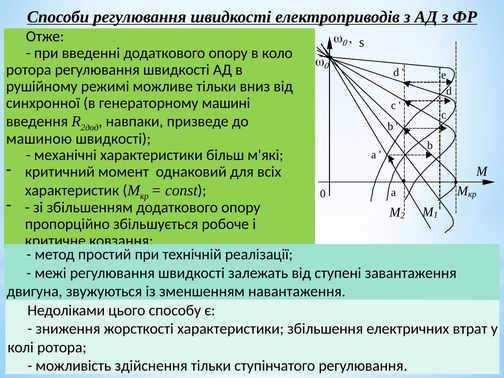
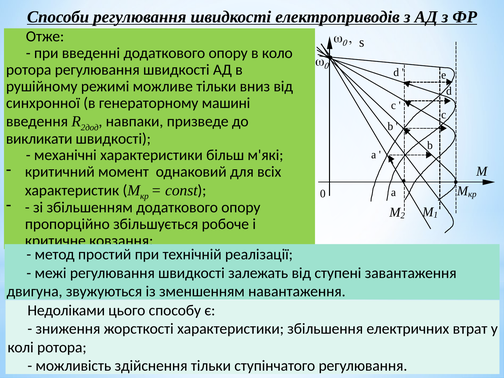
машиною: машиною -> викликати
